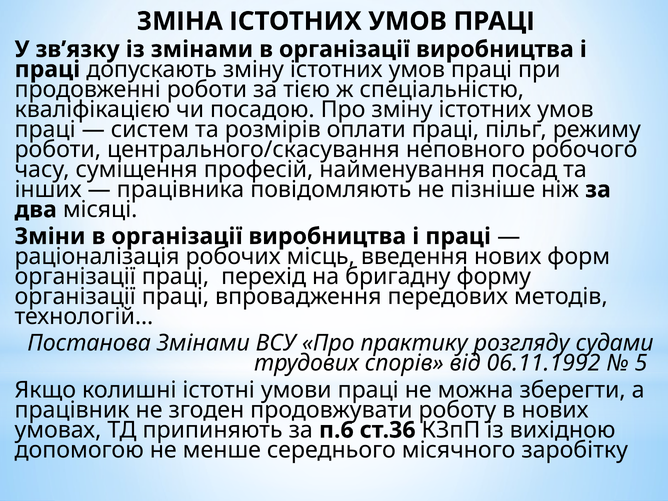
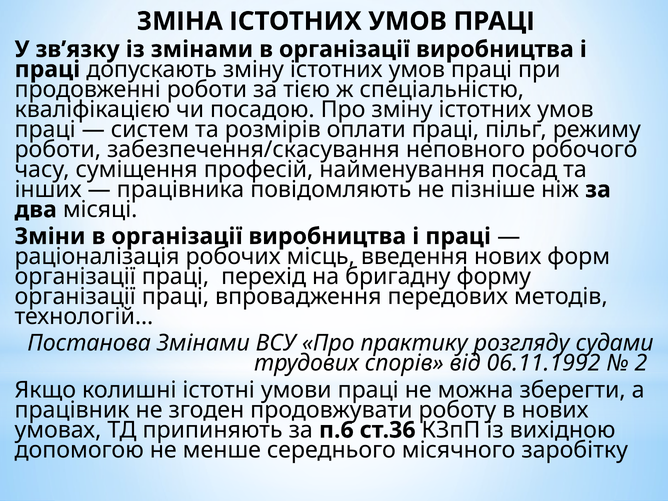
центрального/скасування: центрального/скасування -> забезпечення/скасування
5: 5 -> 2
